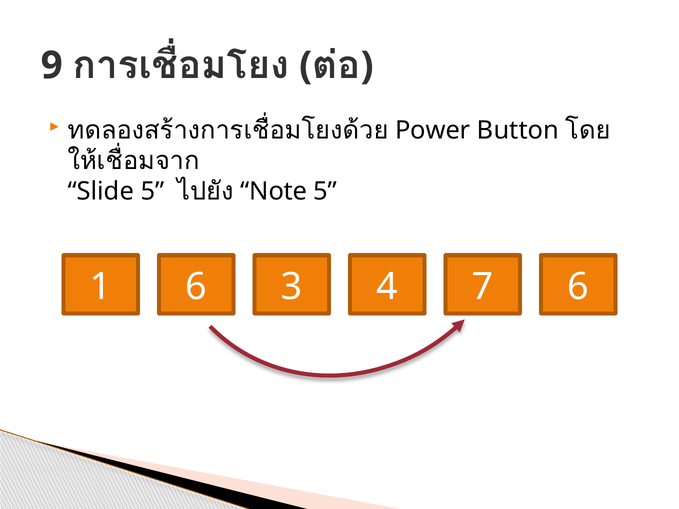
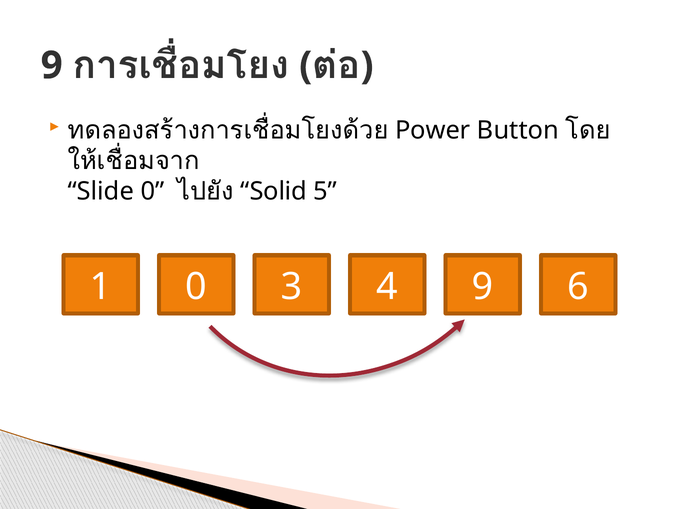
Slide 5: 5 -> 0
Note: Note -> Solid
1 6: 6 -> 0
3 7: 7 -> 9
